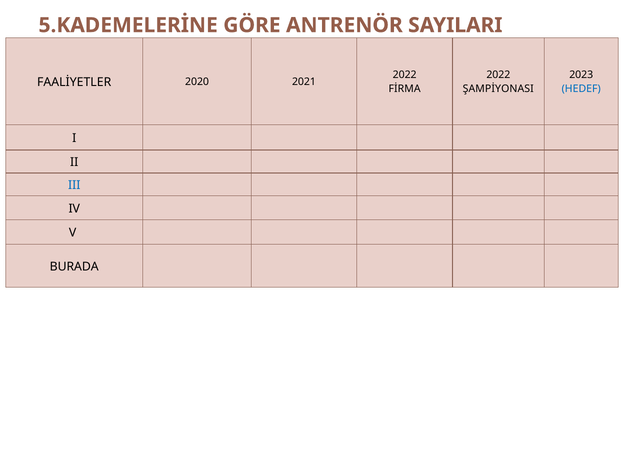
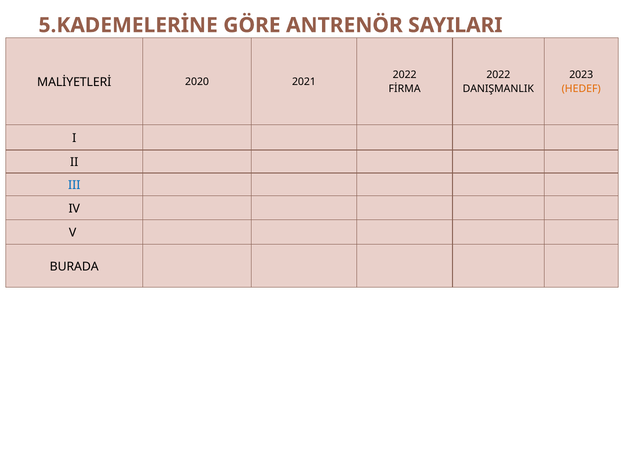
FAALİYETLER: FAALİYETLER -> MALİYETLERİ
ŞAMPİYONASI: ŞAMPİYONASI -> DANIŞMANLIK
HEDEF colour: blue -> orange
